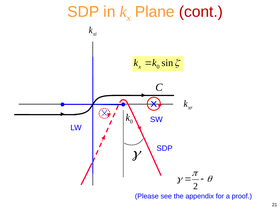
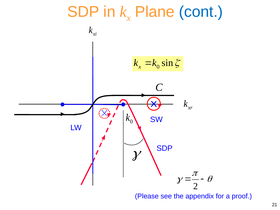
cont colour: red -> blue
